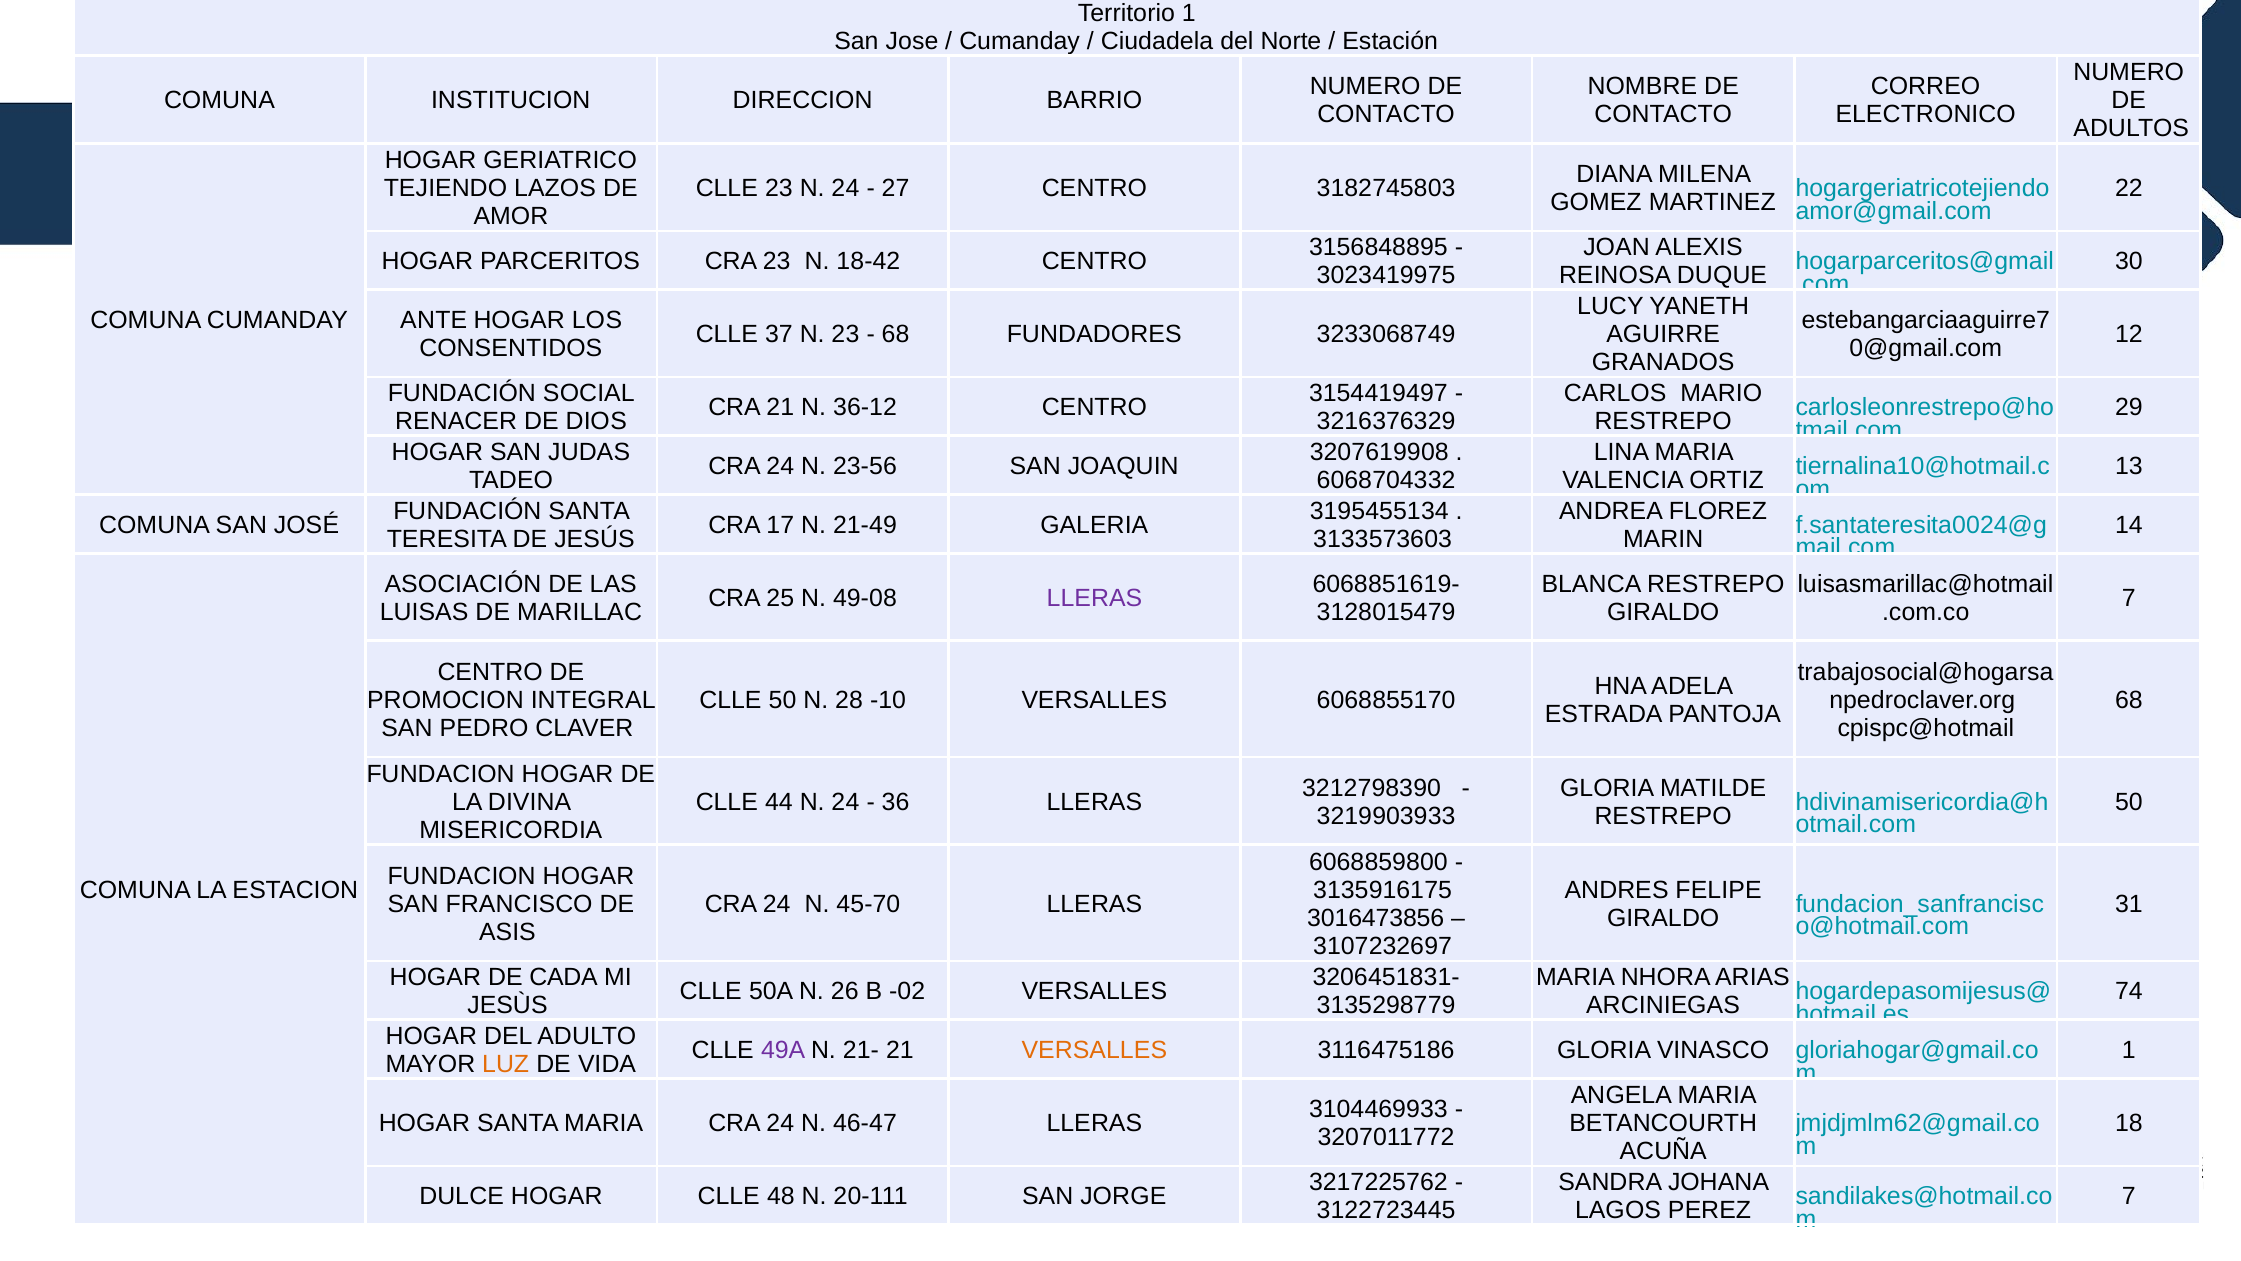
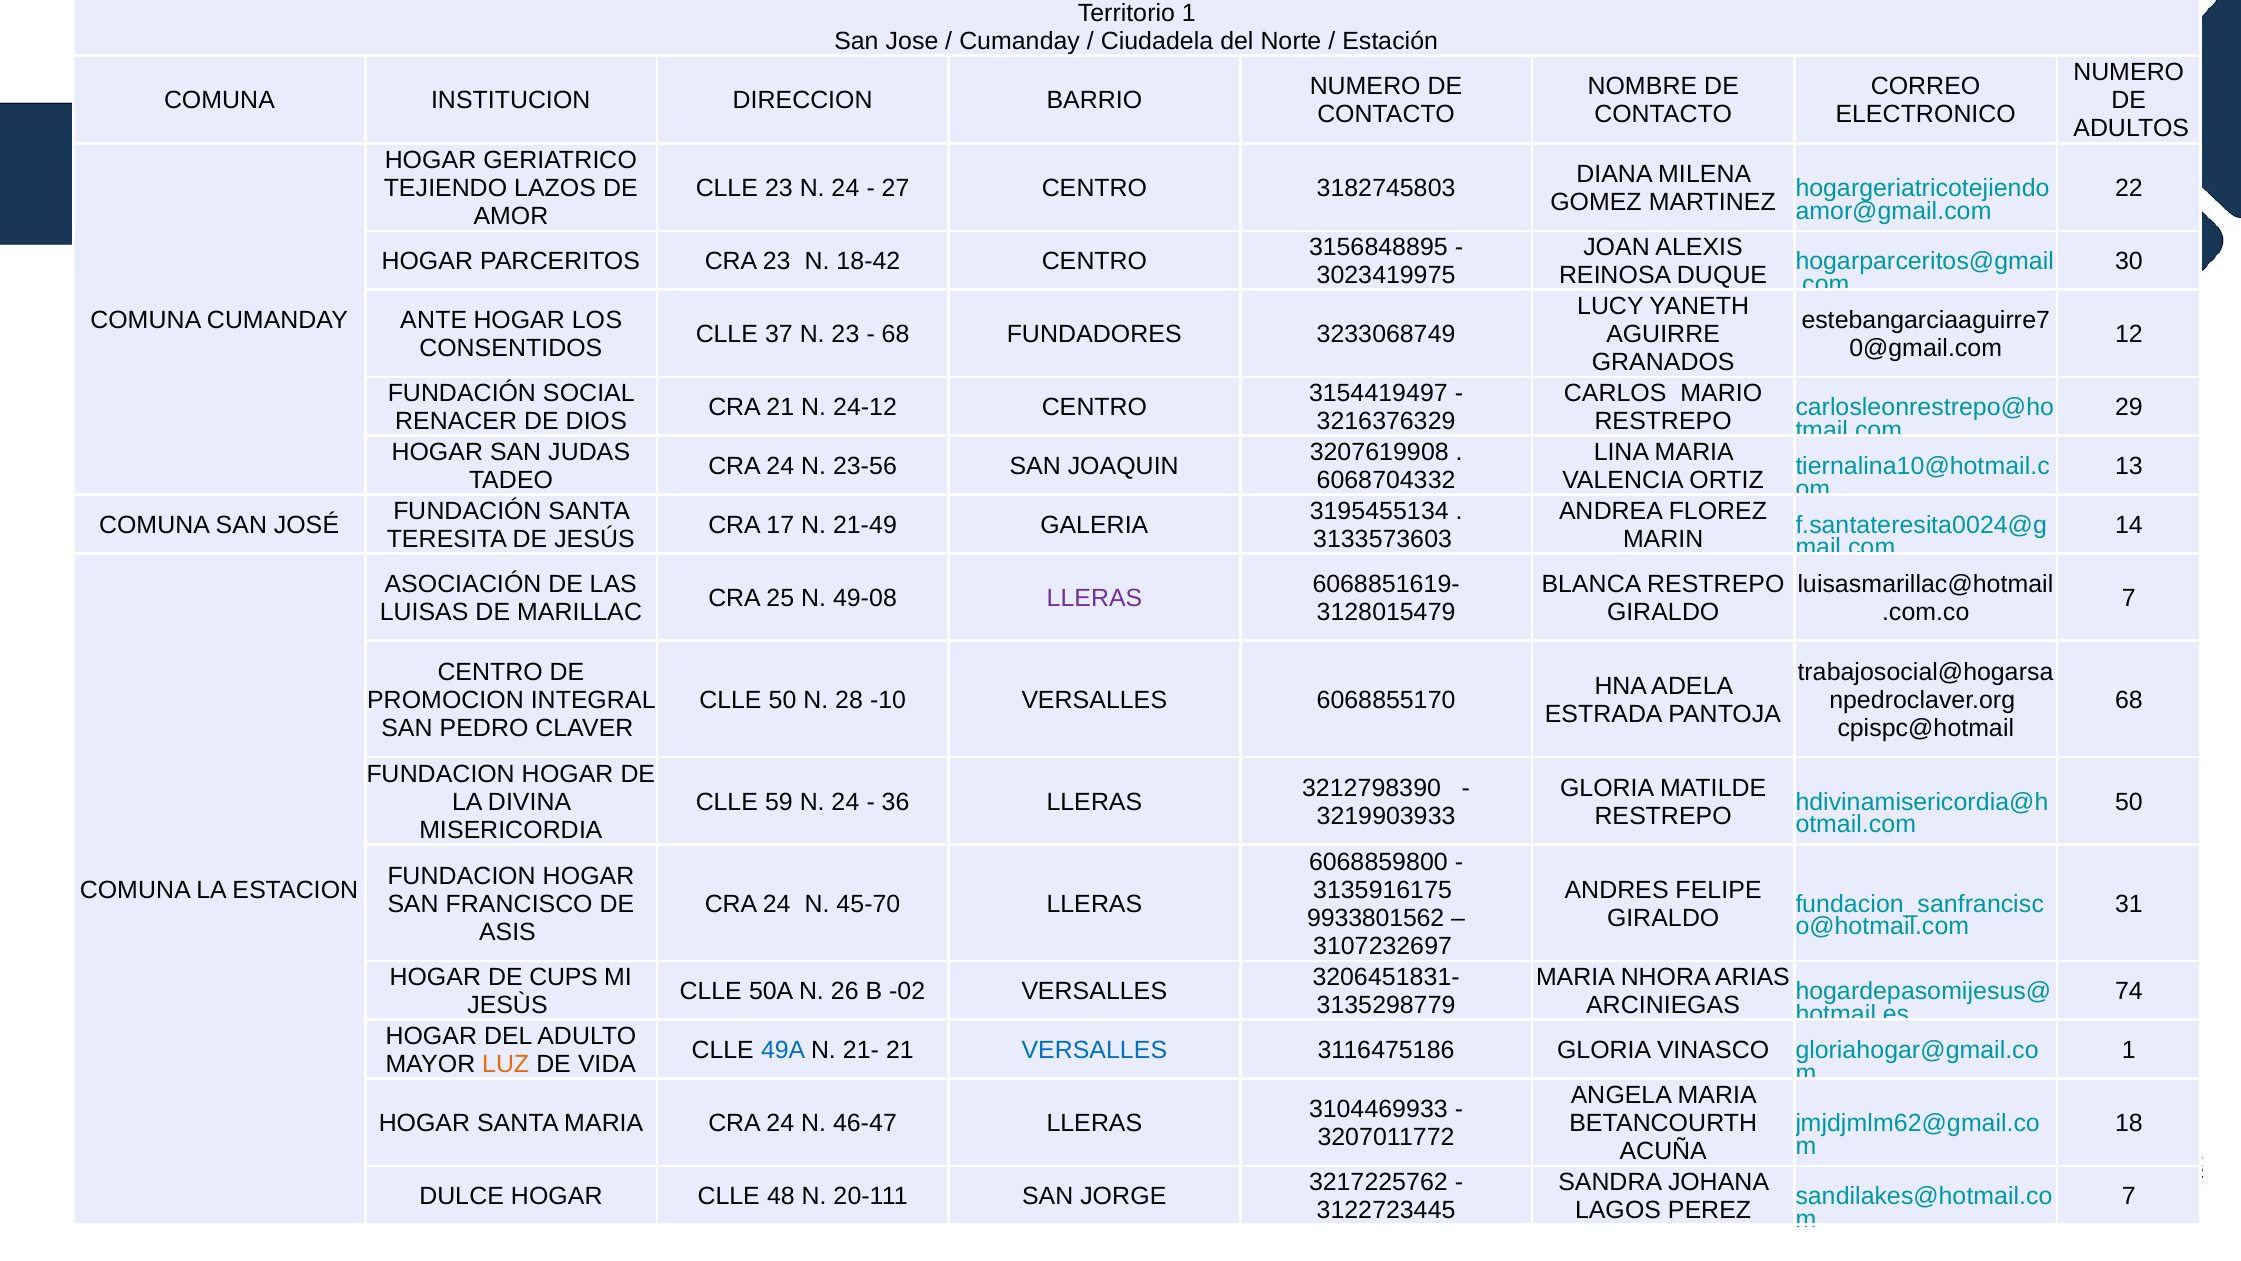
36-12: 36-12 -> 24-12
44: 44 -> 59
3016473856: 3016473856 -> 9933801562
CADA: CADA -> CUPS
49A colour: purple -> blue
VERSALLES at (1094, 1050) colour: orange -> blue
